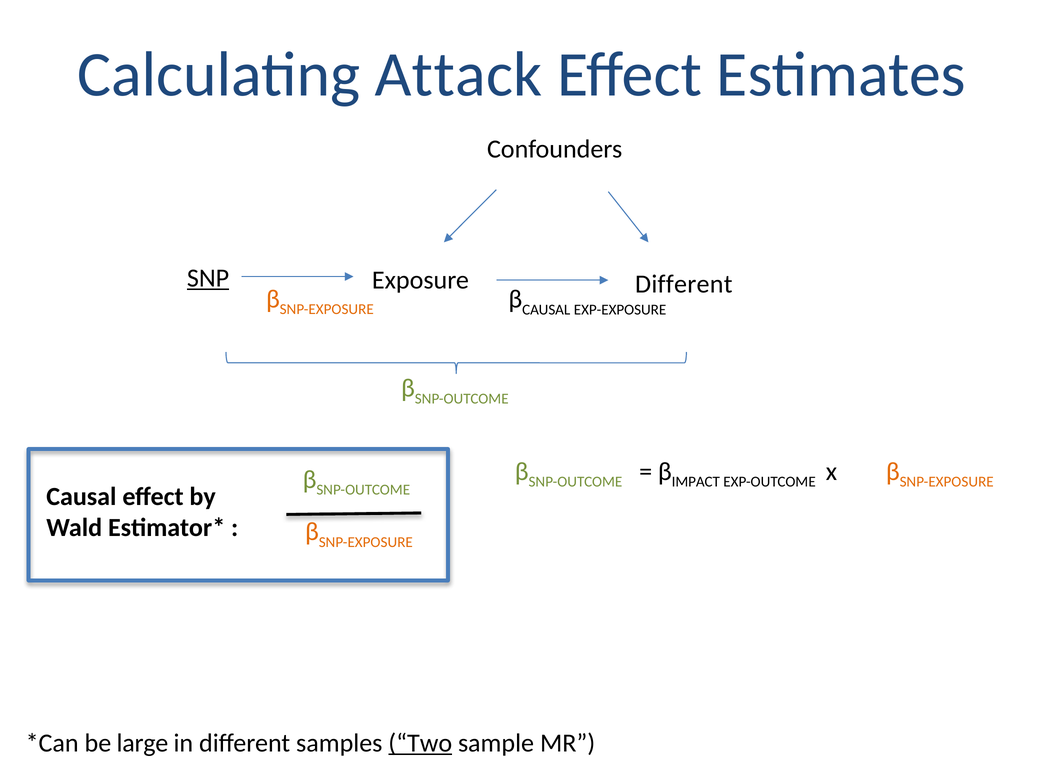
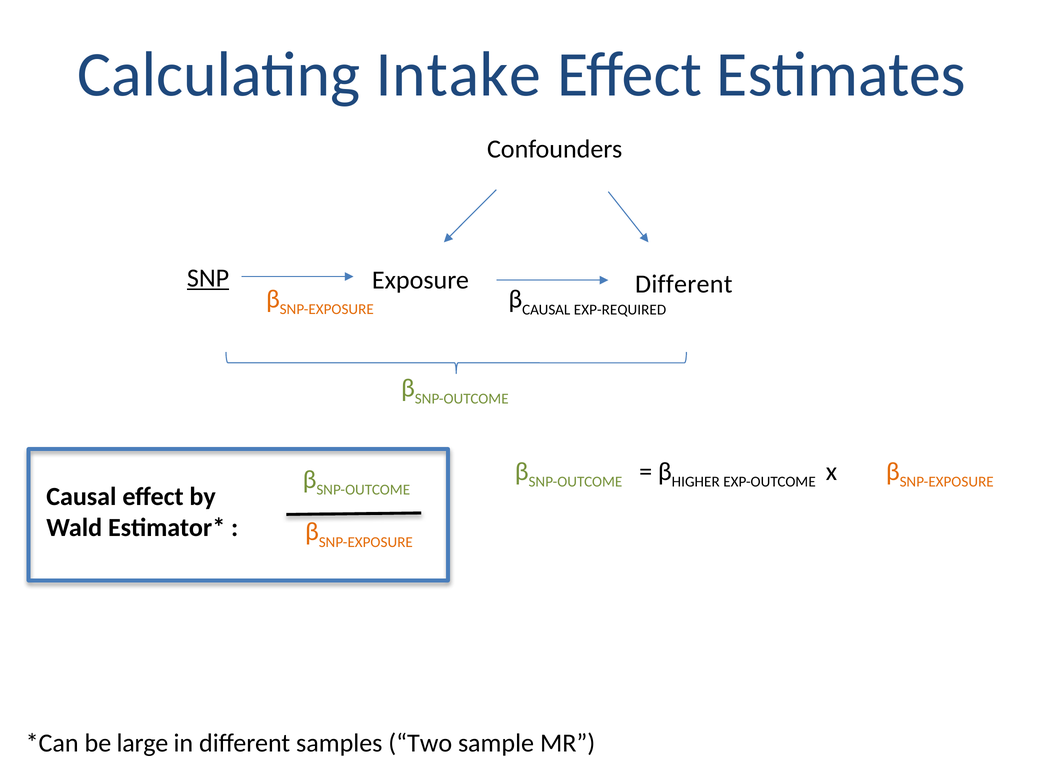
Attack: Attack -> Intake
EXP-EXPOSURE: EXP-EXPOSURE -> EXP-REQUIRED
IMPACT: IMPACT -> HIGHER
Two underline: present -> none
